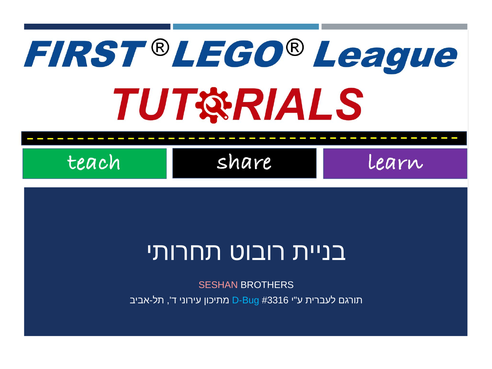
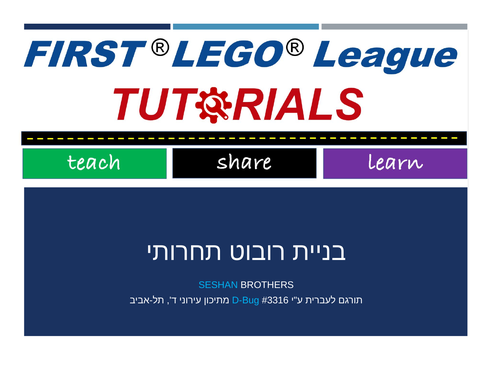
SESHAN colour: pink -> light blue
